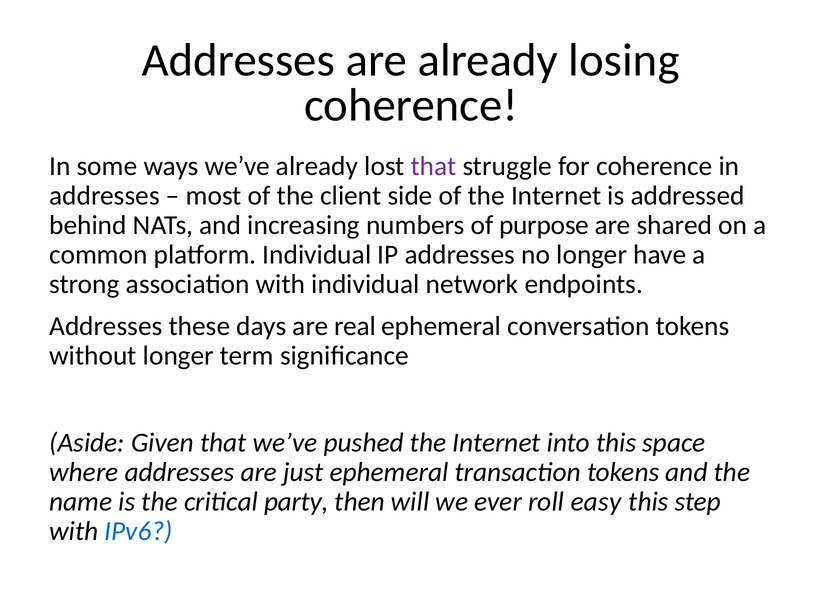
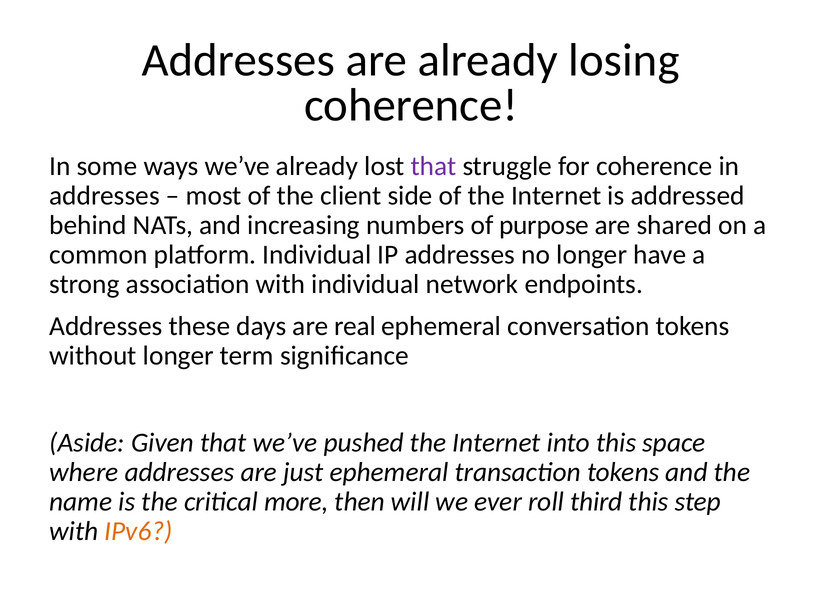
party: party -> more
easy: easy -> third
IPv6 colour: blue -> orange
